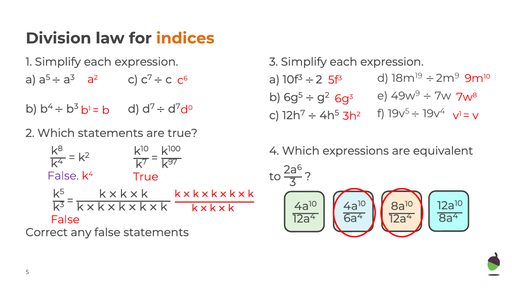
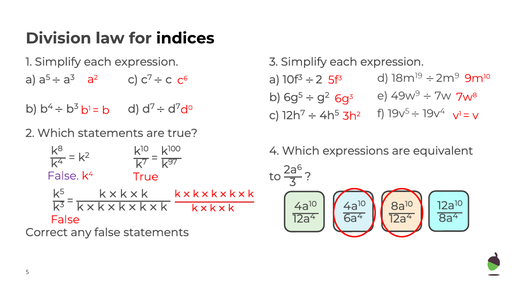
indices colour: orange -> black
